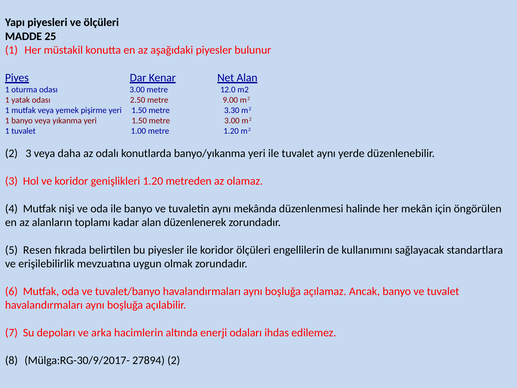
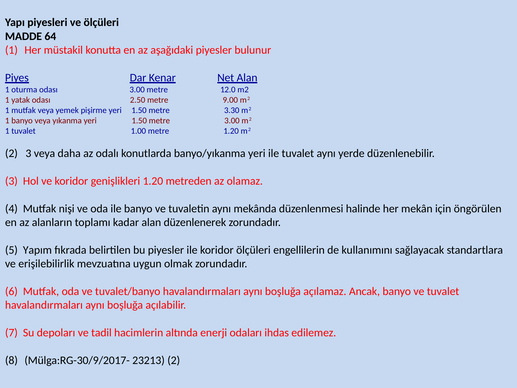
25: 25 -> 64
Resen: Resen -> Yapım
arka: arka -> tadil
27894: 27894 -> 23213
